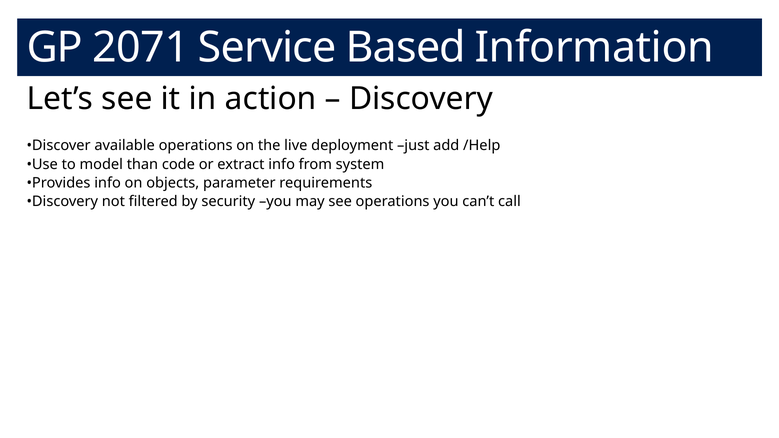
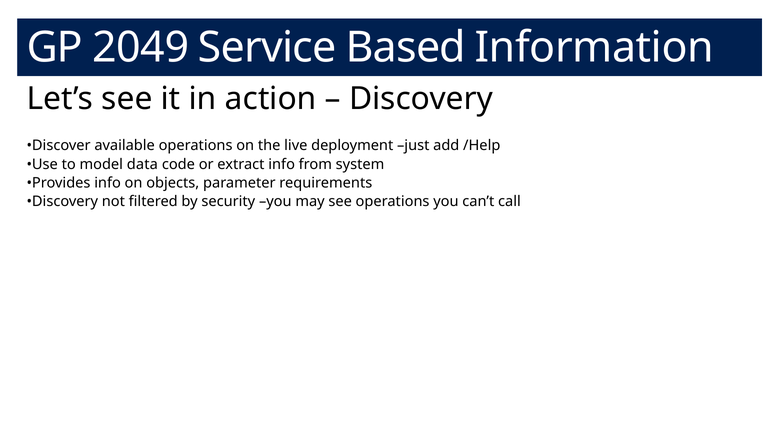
2071: 2071 -> 2049
than: than -> data
